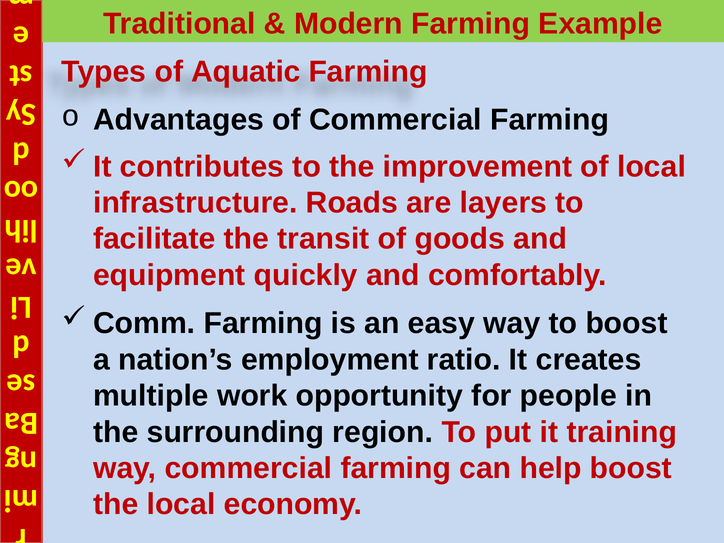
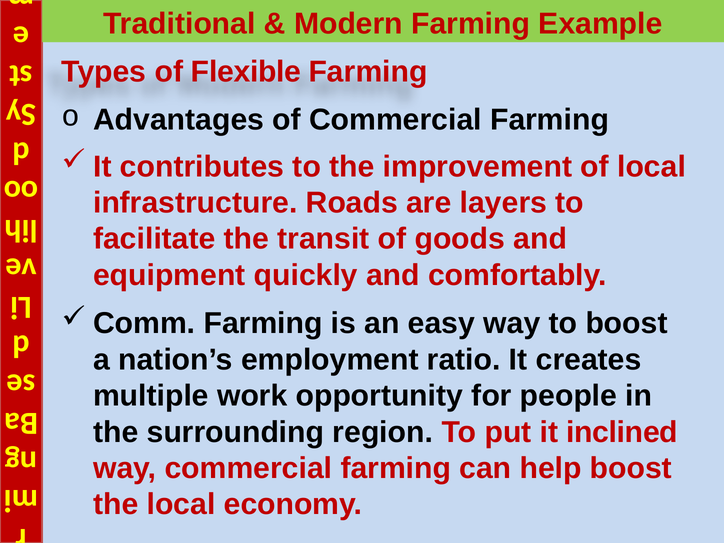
Aquatic: Aquatic -> Flexible
training: training -> inclined
